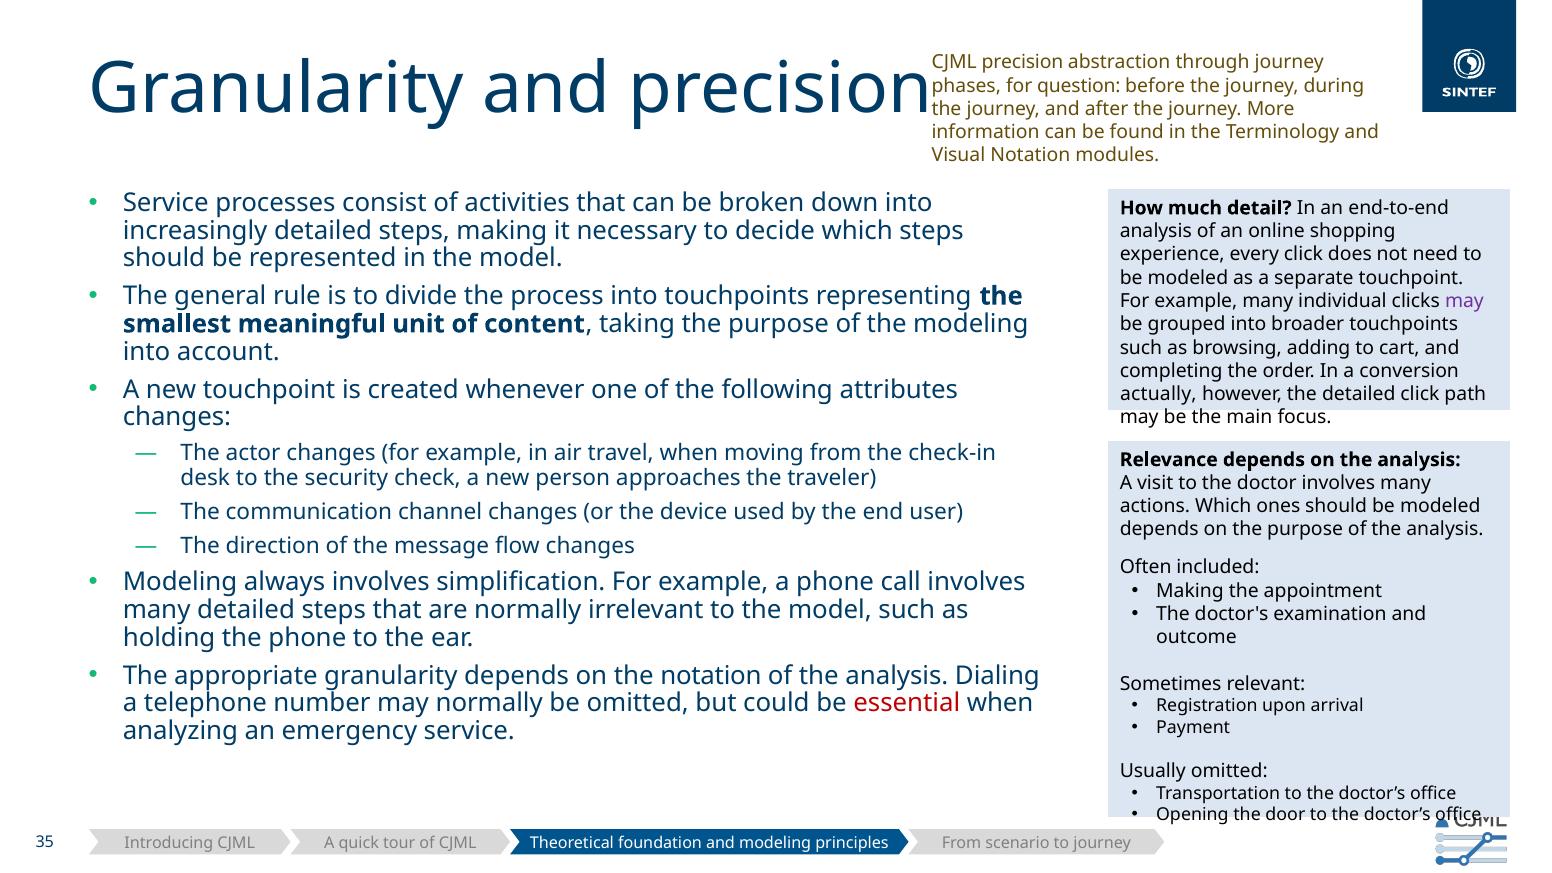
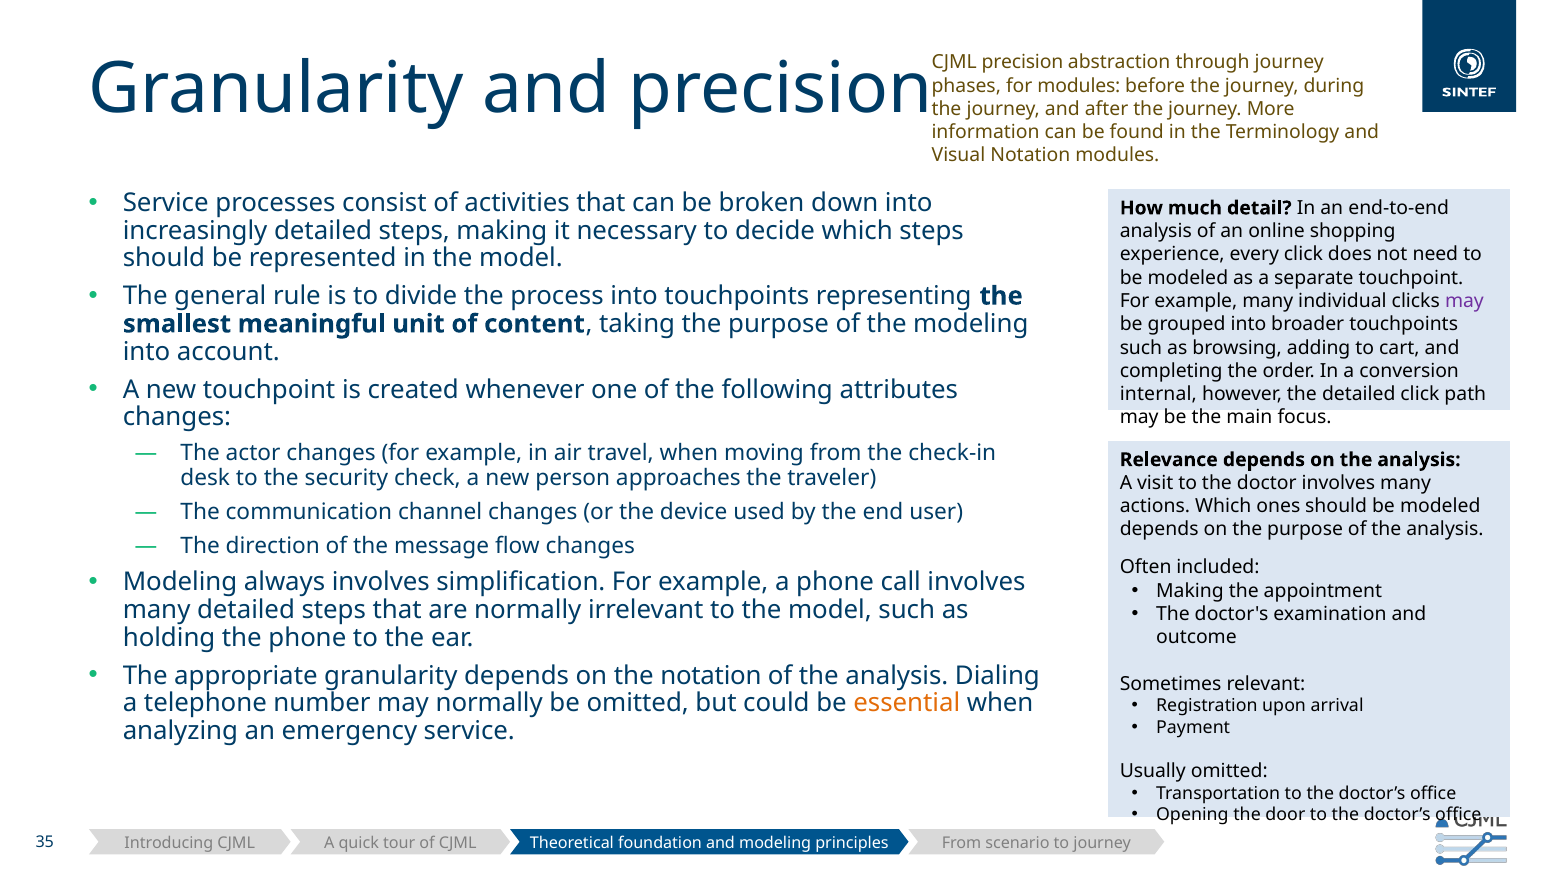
for question: question -> modules
actually: actually -> internal
essential colour: red -> orange
